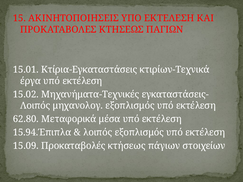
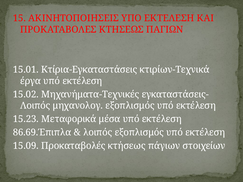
62.80: 62.80 -> 15.23
15.94.Έπιπλα: 15.94.Έπιπλα -> 86.69.Έπιπλα
